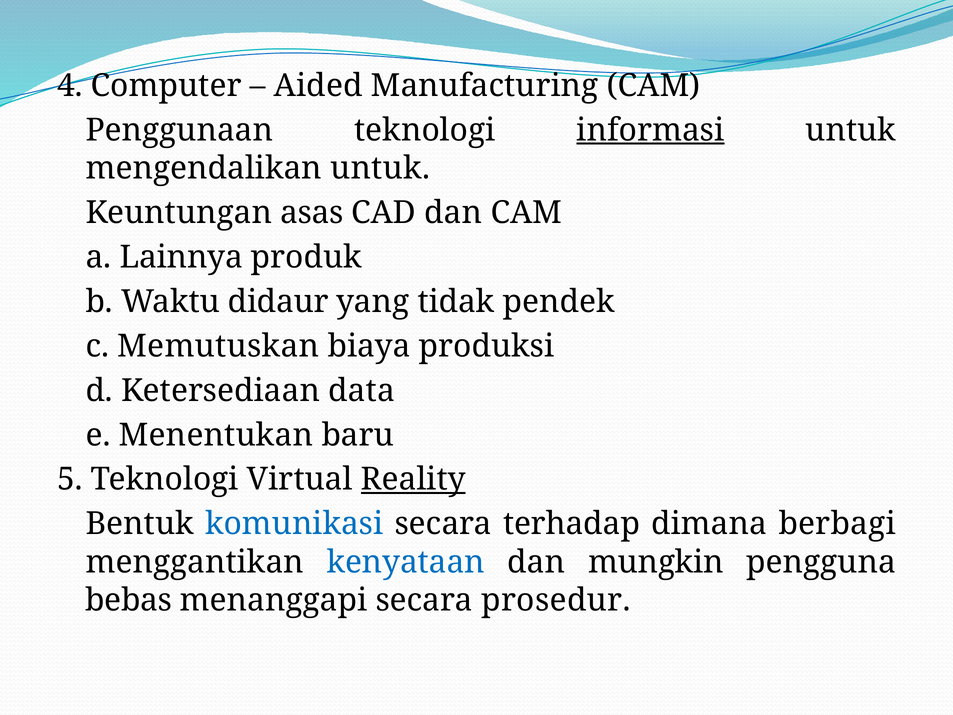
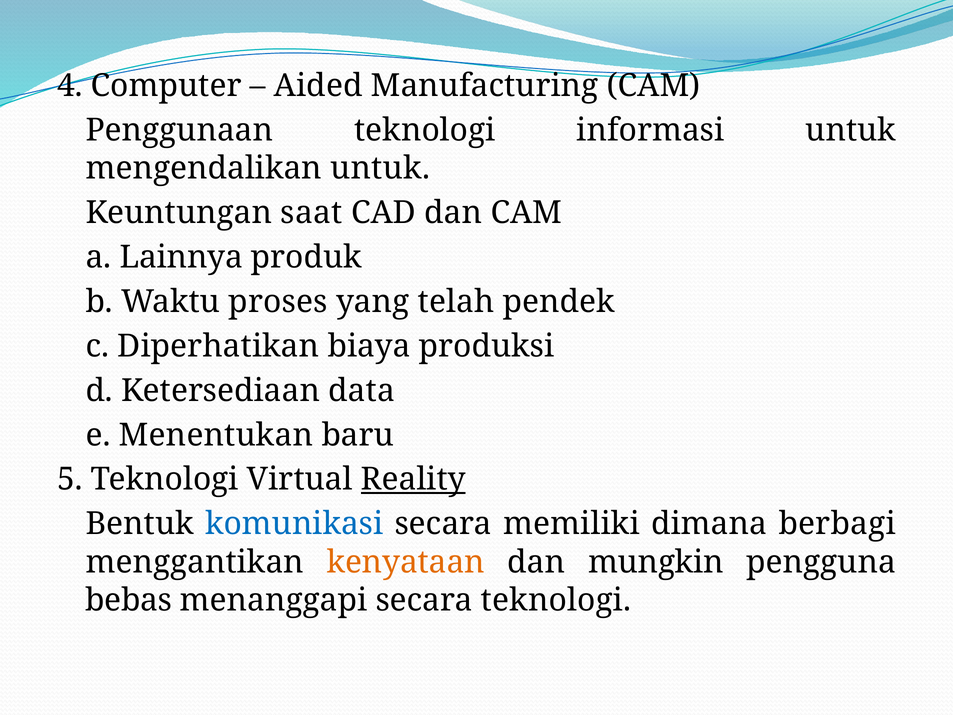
informasi underline: present -> none
asas: asas -> saat
didaur: didaur -> proses
tidak: tidak -> telah
Memutuskan: Memutuskan -> Diperhatikan
terhadap: terhadap -> memiliki
kenyataan colour: blue -> orange
secara prosedur: prosedur -> teknologi
